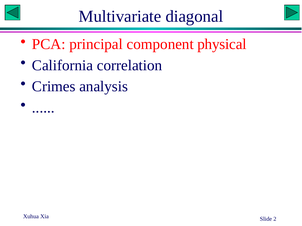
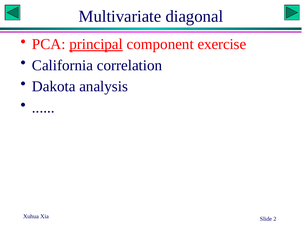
principal underline: none -> present
physical: physical -> exercise
Crimes: Crimes -> Dakota
